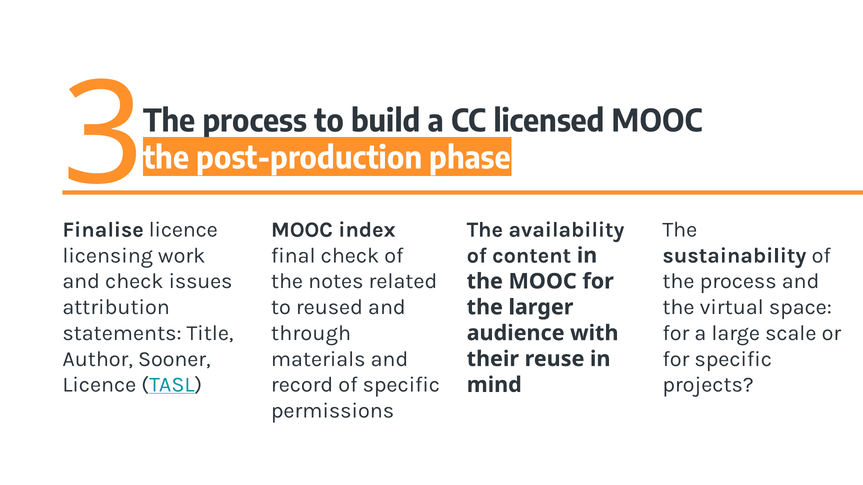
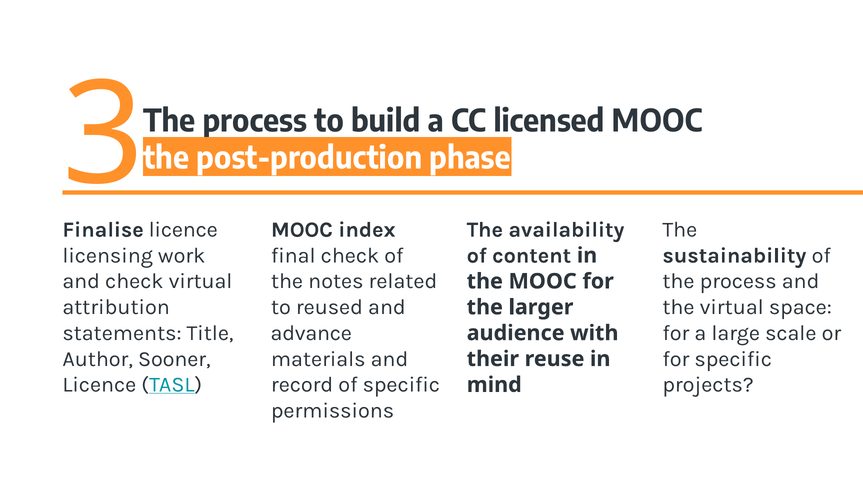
check issues: issues -> virtual
through: through -> advance
